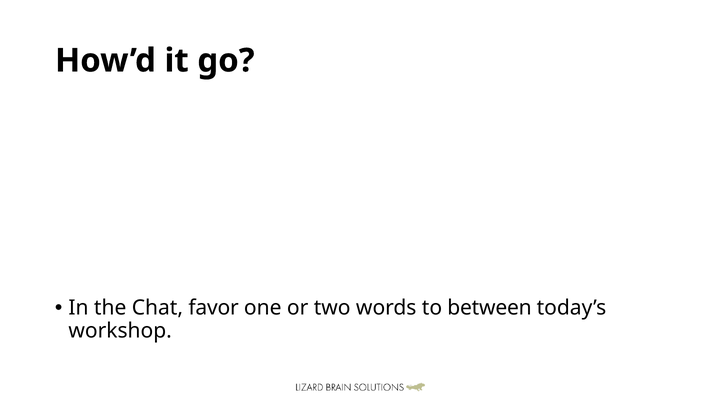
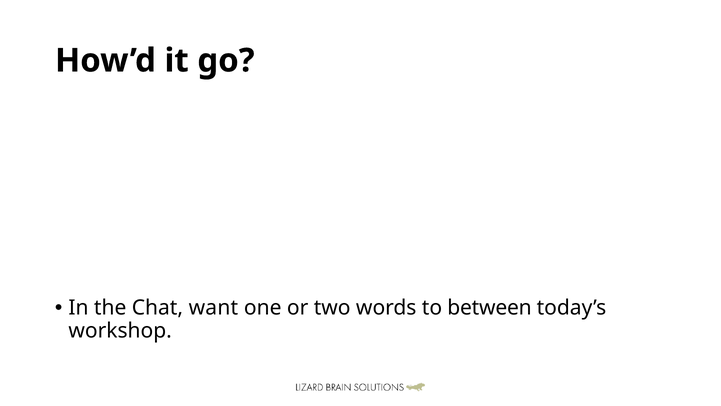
favor: favor -> want
